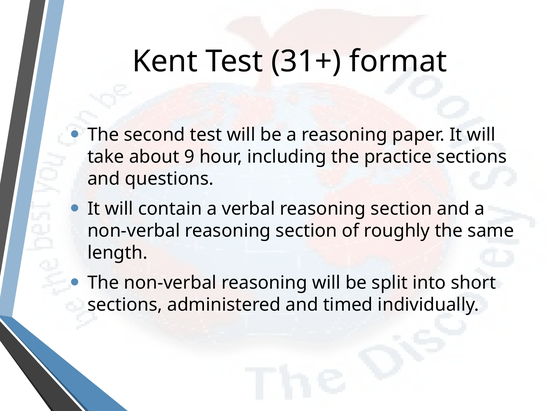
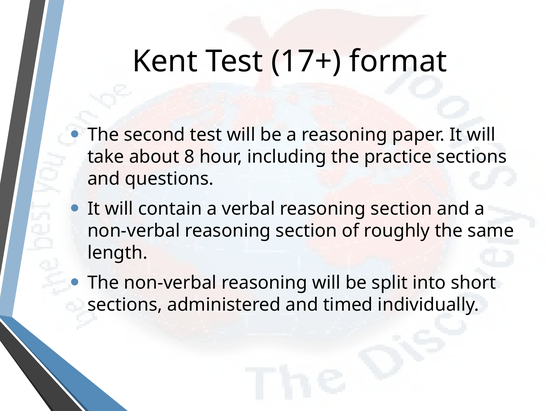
31+: 31+ -> 17+
9: 9 -> 8
